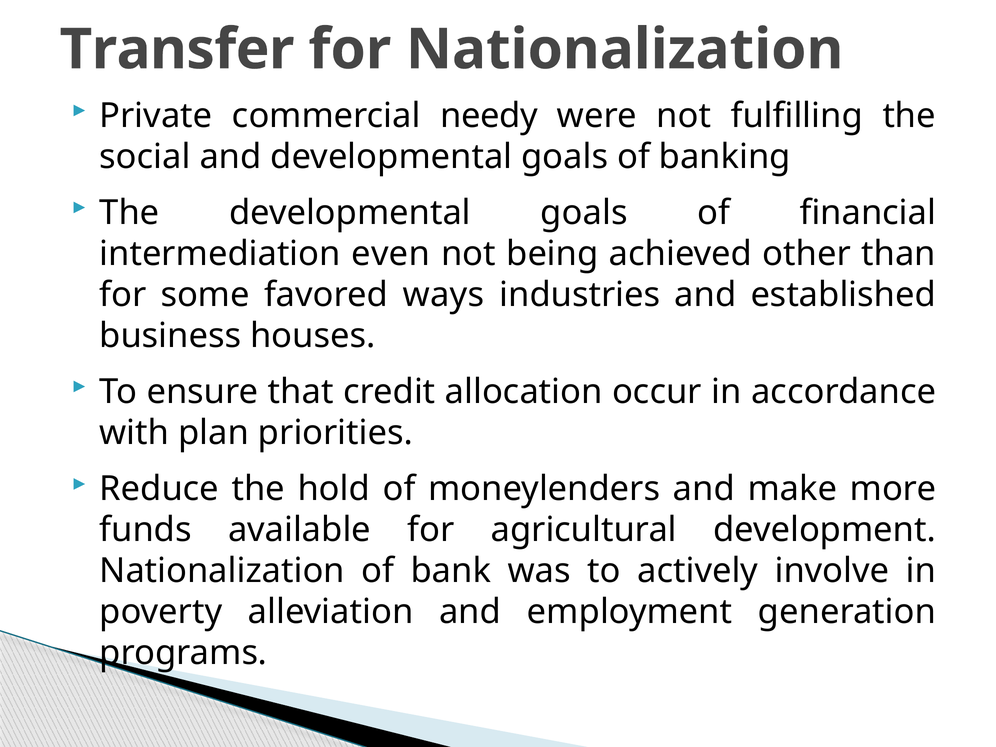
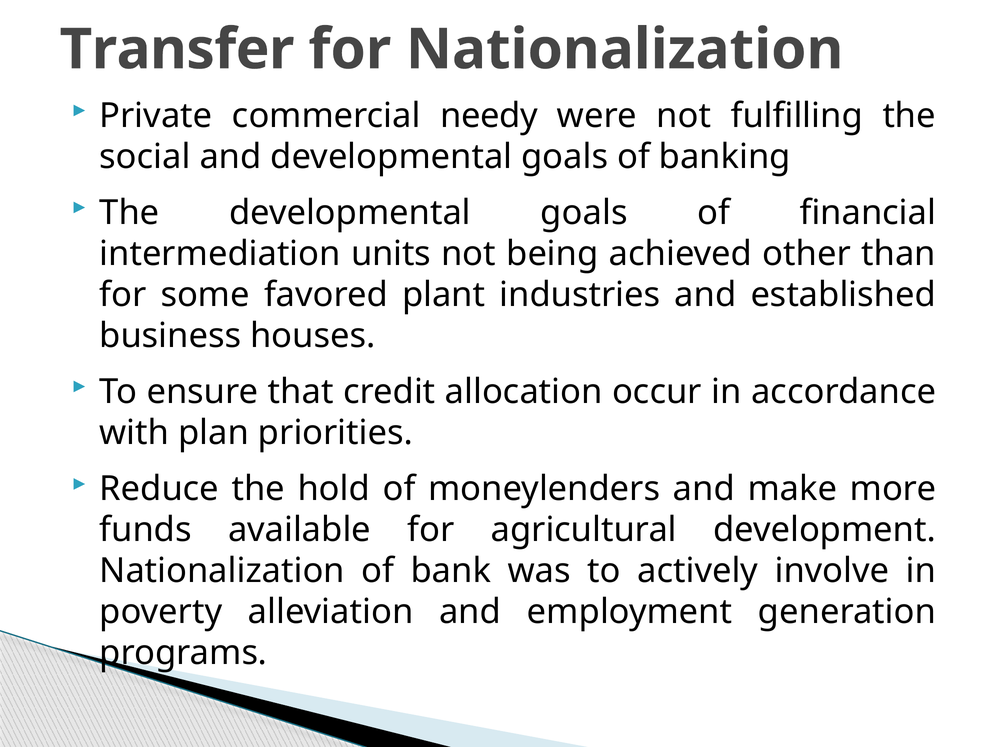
even: even -> units
ways: ways -> plant
